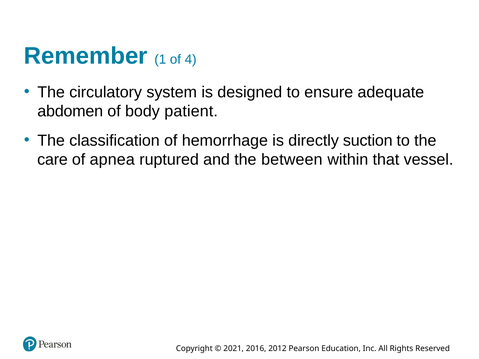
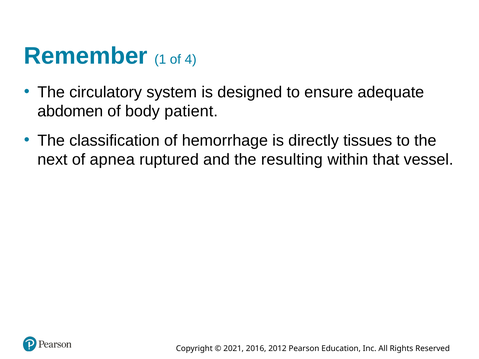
suction: suction -> tissues
care: care -> next
between: between -> resulting
